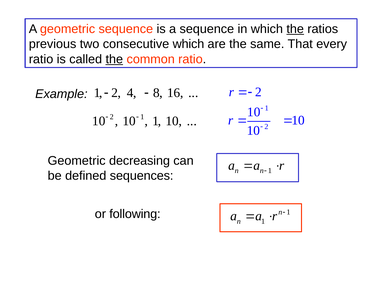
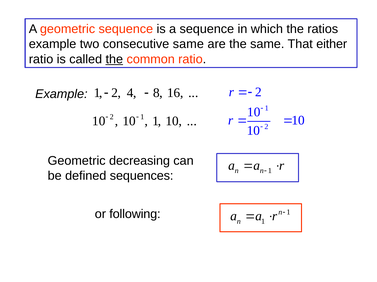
the at (295, 29) underline: present -> none
previous at (53, 44): previous -> example
consecutive which: which -> same
every: every -> either
